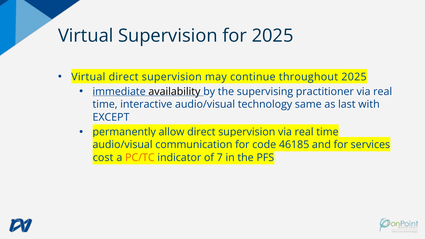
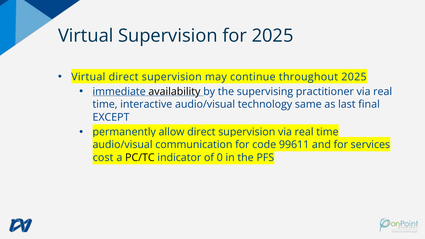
with: with -> final
46185: 46185 -> 99611
PC/TC colour: orange -> black
7: 7 -> 0
